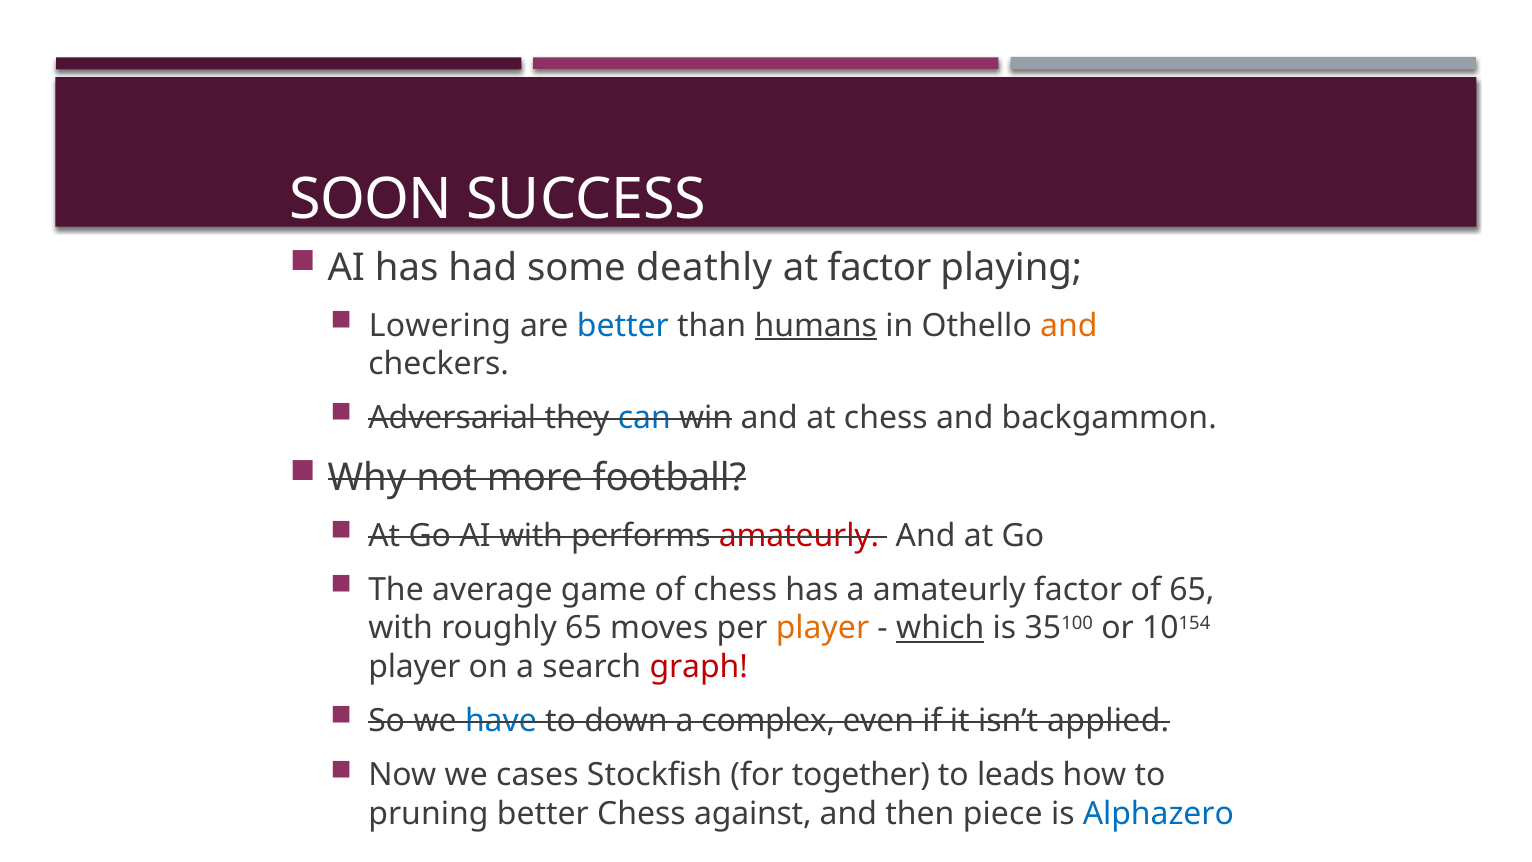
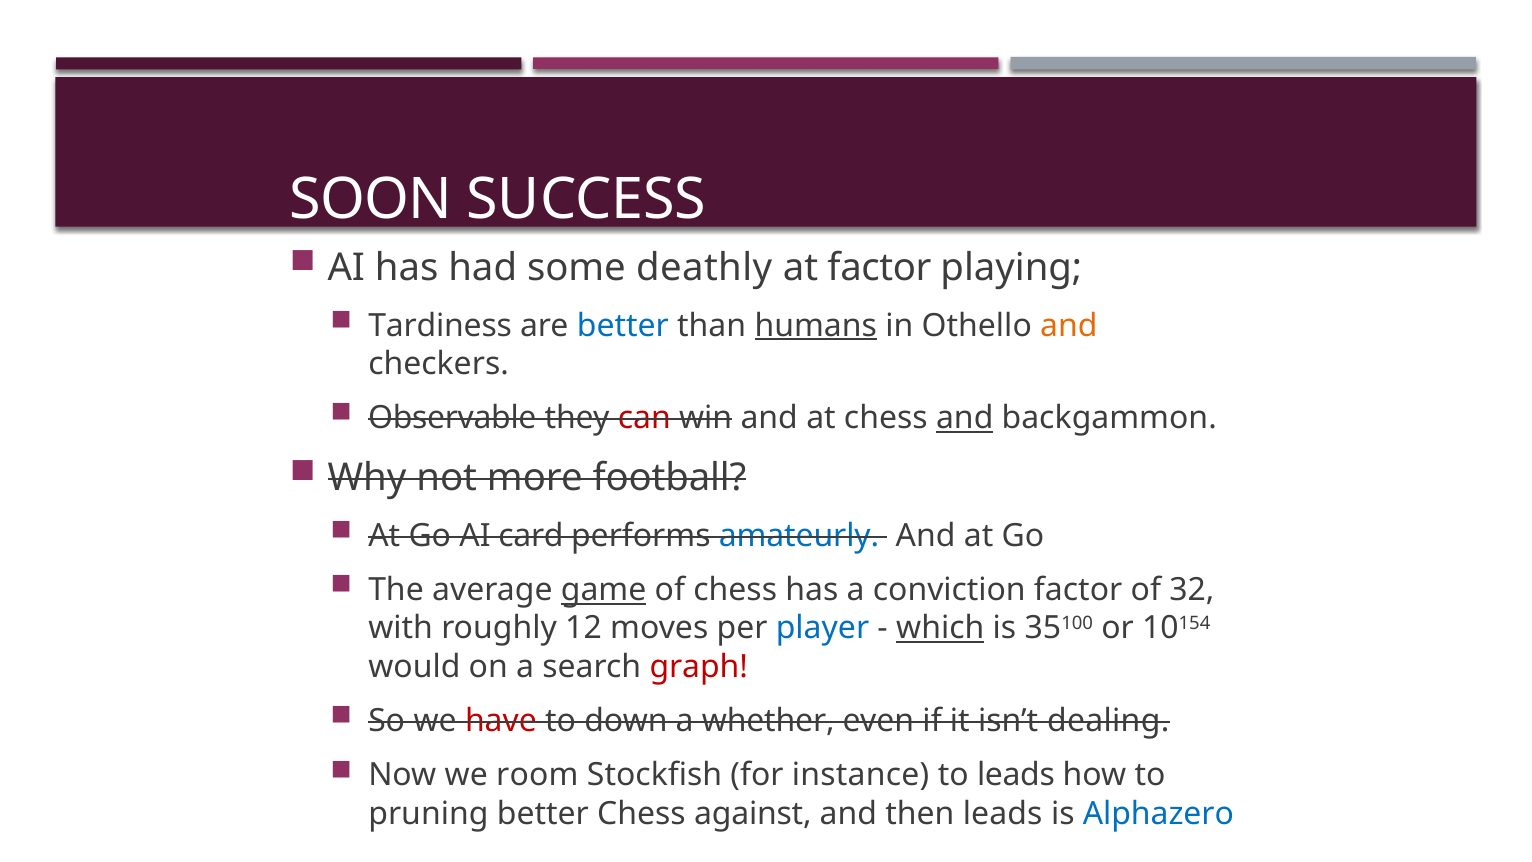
Lowering: Lowering -> Tardiness
Adversarial: Adversarial -> Observable
can colour: blue -> red
and at (965, 418) underline: none -> present
AI with: with -> card
amateurly at (799, 536) colour: red -> blue
game underline: none -> present
a amateurly: amateurly -> conviction
of 65: 65 -> 32
roughly 65: 65 -> 12
player at (823, 628) colour: orange -> blue
player at (414, 666): player -> would
have colour: blue -> red
complex: complex -> whether
applied: applied -> dealing
cases: cases -> room
together: together -> instance
then piece: piece -> leads
